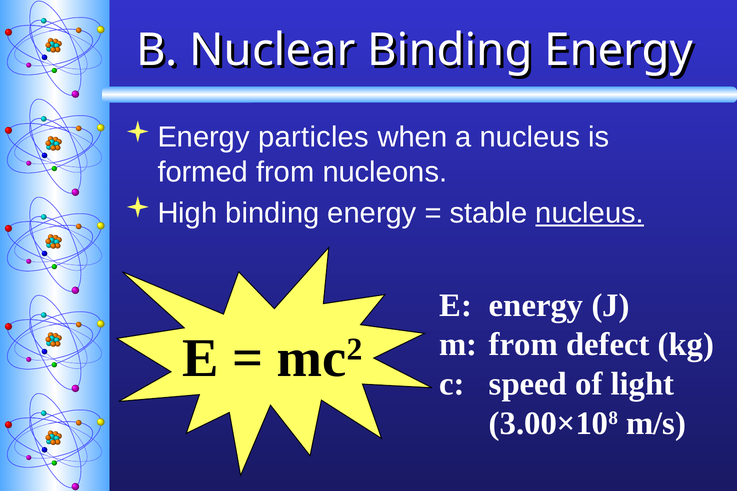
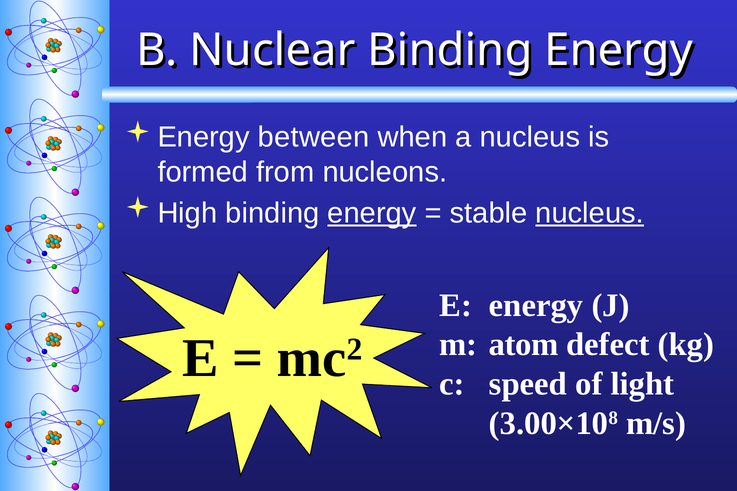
particles: particles -> between
energy at (372, 213) underline: none -> present
m from: from -> atom
